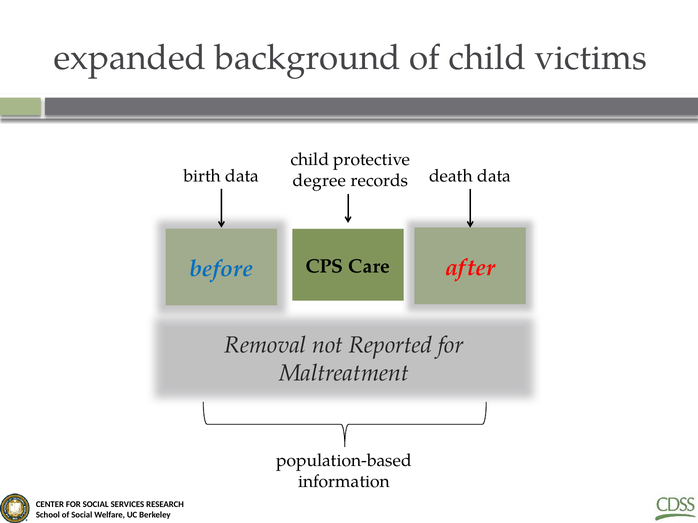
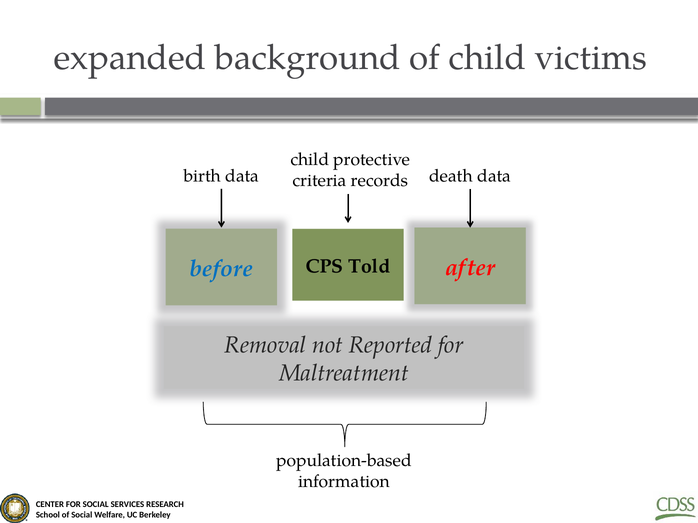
degree: degree -> criteria
Care: Care -> Told
